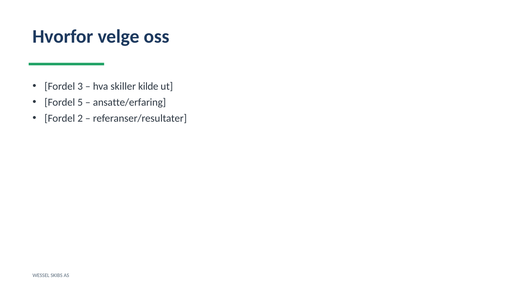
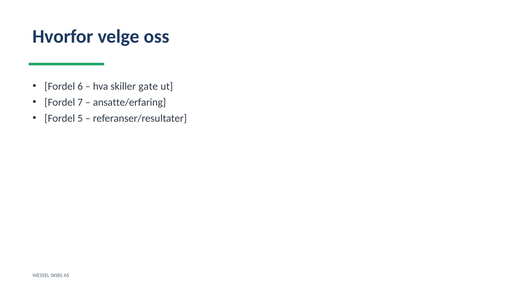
3: 3 -> 6
kilde: kilde -> gate
5: 5 -> 7
2: 2 -> 5
